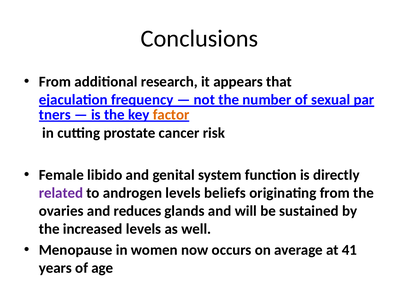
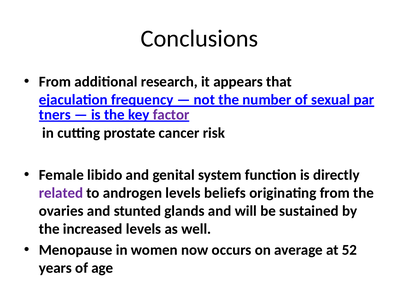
factor colour: orange -> purple
reduces: reduces -> stunted
41: 41 -> 52
